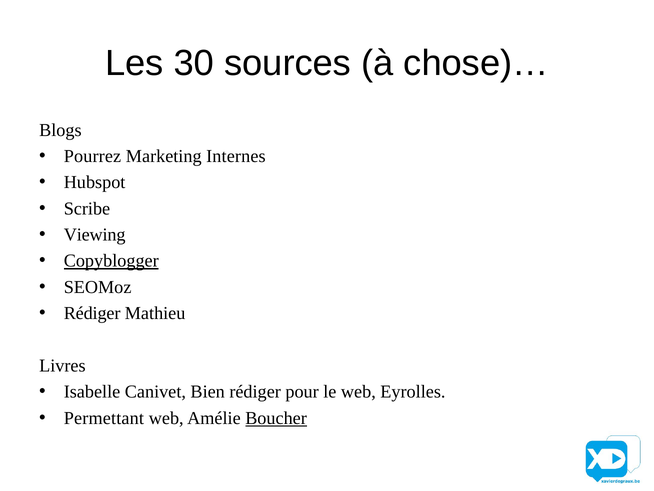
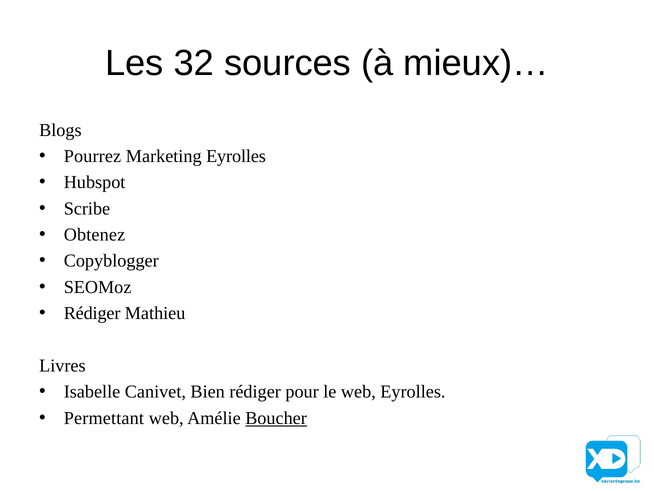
30: 30 -> 32
chose)…: chose)… -> mieux)…
Marketing Internes: Internes -> Eyrolles
Viewing: Viewing -> Obtenez
Copyblogger underline: present -> none
